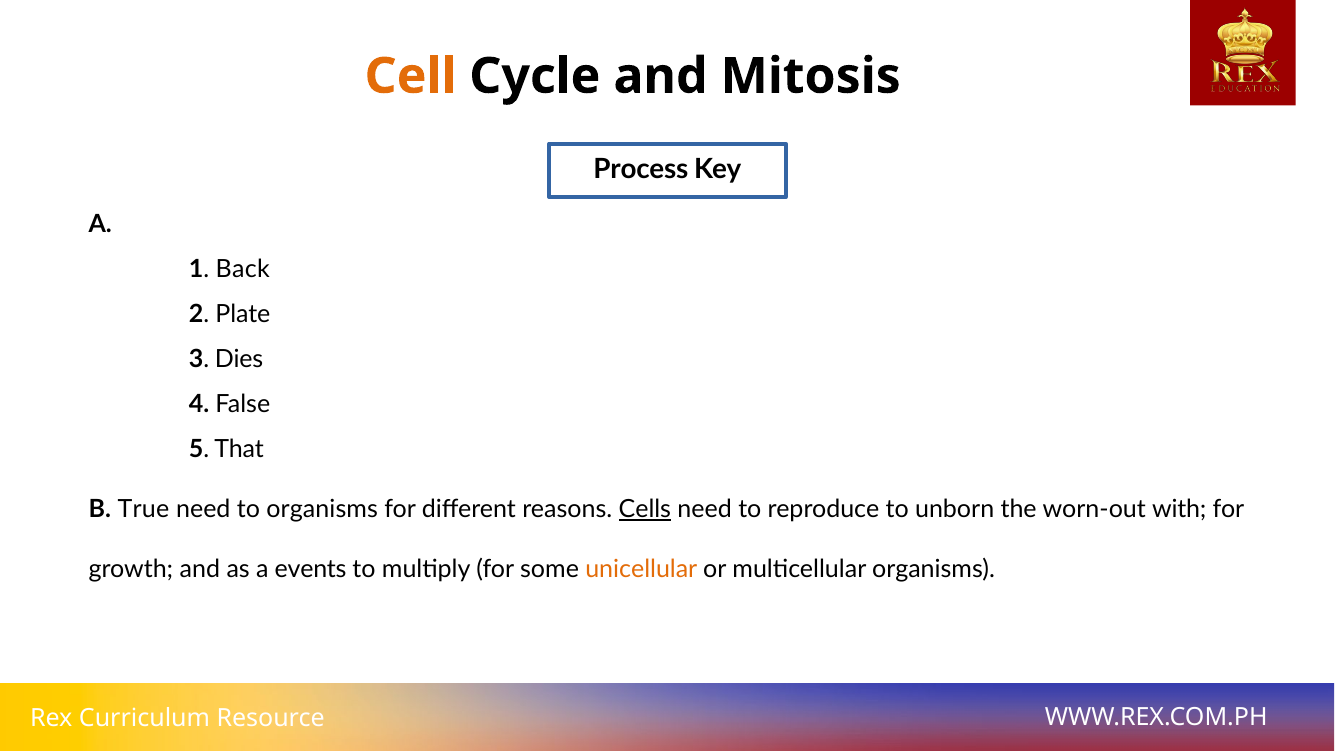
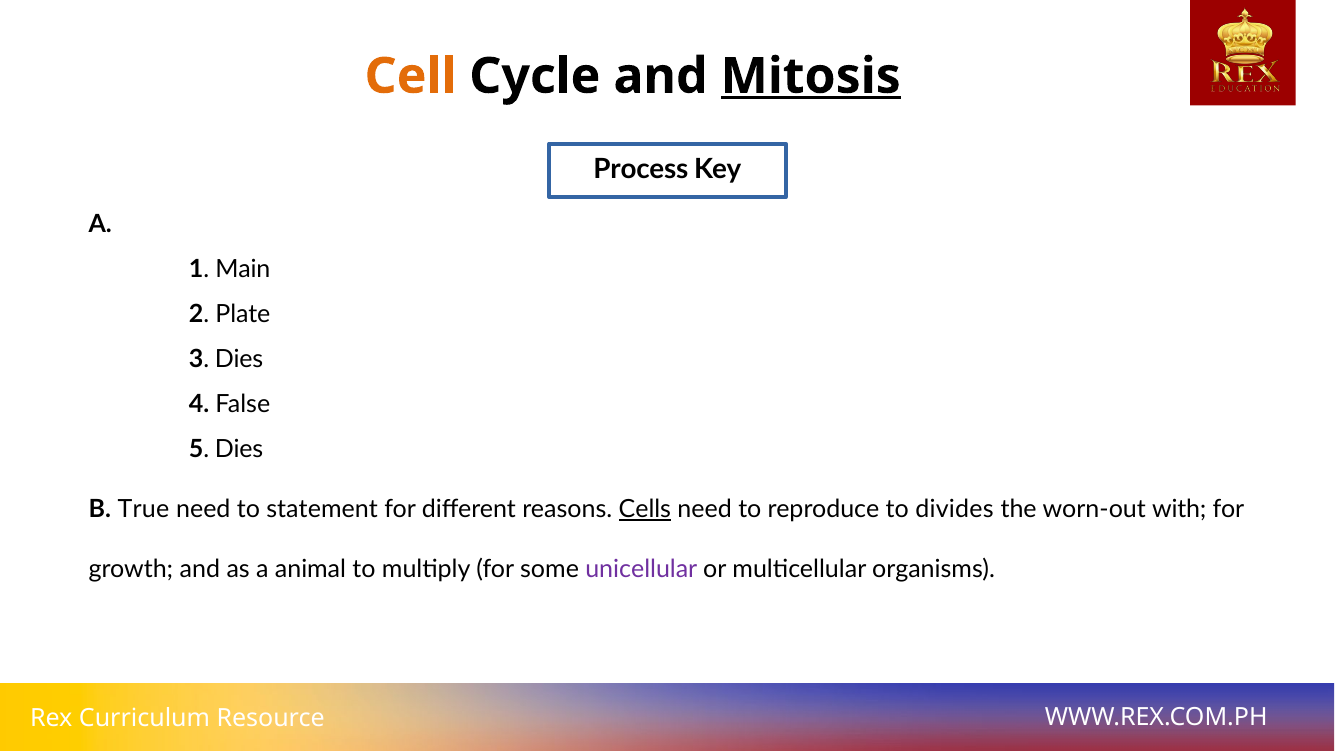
Mitosis underline: none -> present
Back: Back -> Main
5 That: That -> Dies
to organisms: organisms -> statement
unborn: unborn -> divides
events: events -> animal
unicellular colour: orange -> purple
